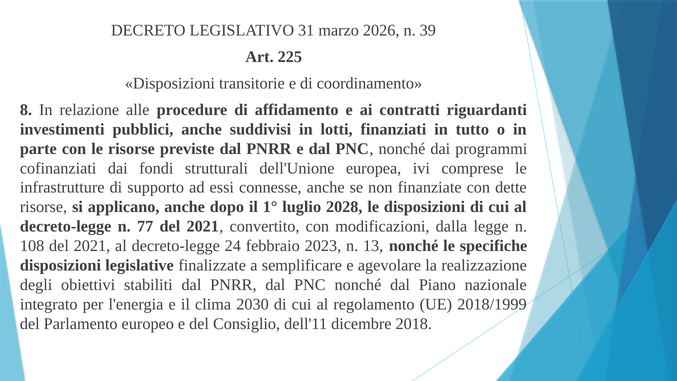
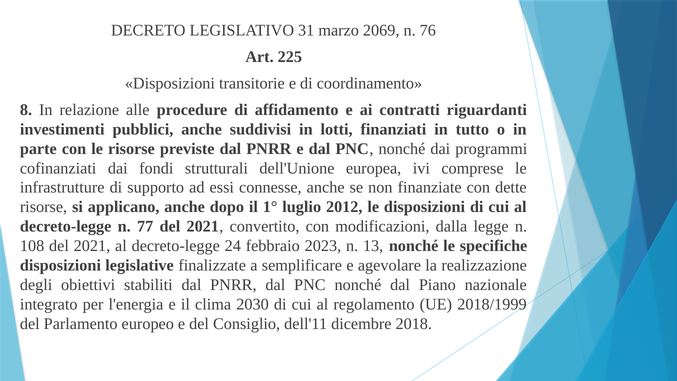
2026: 2026 -> 2069
39: 39 -> 76
2028: 2028 -> 2012
